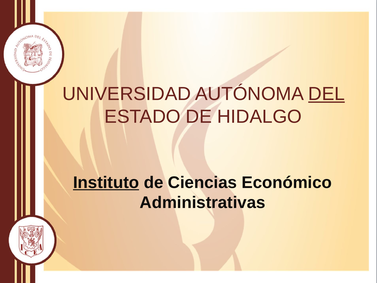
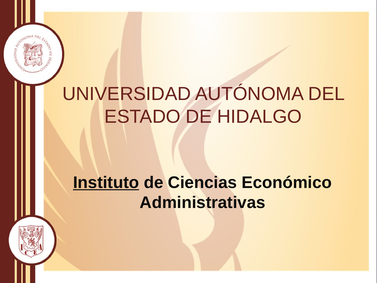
DEL underline: present -> none
